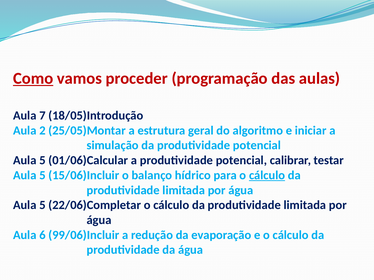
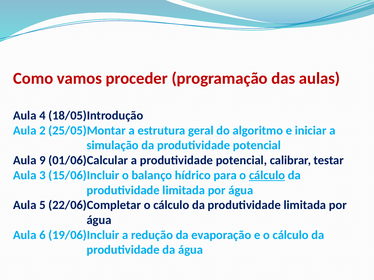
Como underline: present -> none
7: 7 -> 4
5 at (42, 161): 5 -> 9
5 at (42, 176): 5 -> 3
99/06)Incluir: 99/06)Incluir -> 19/06)Incluir
